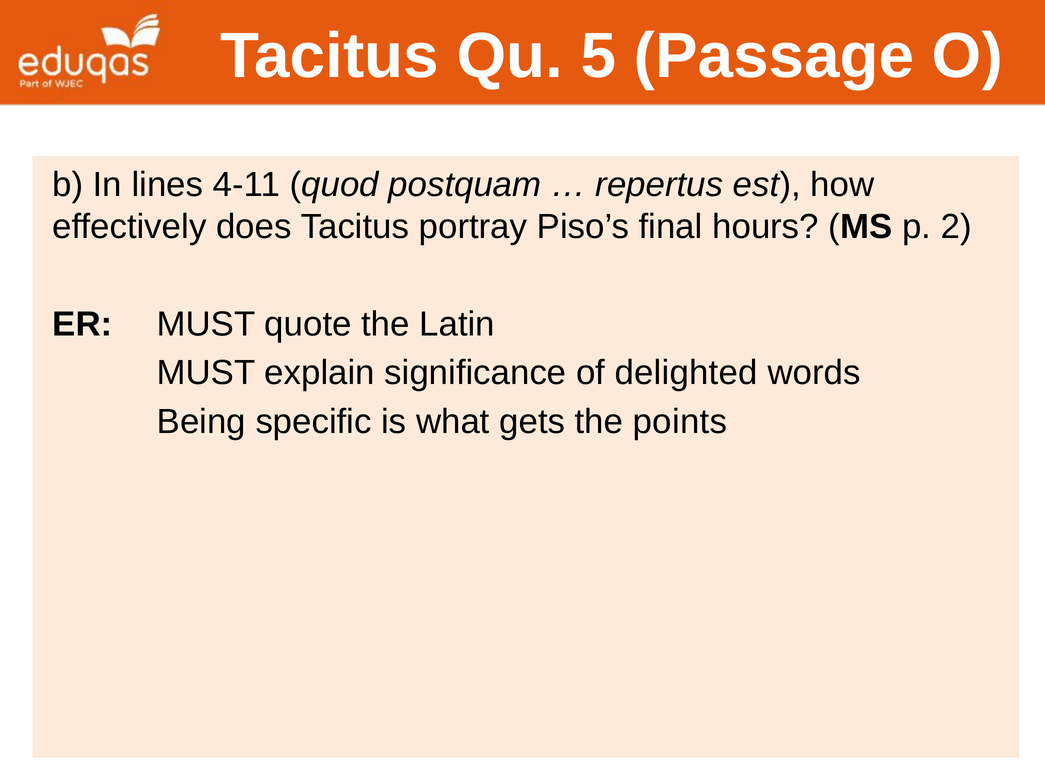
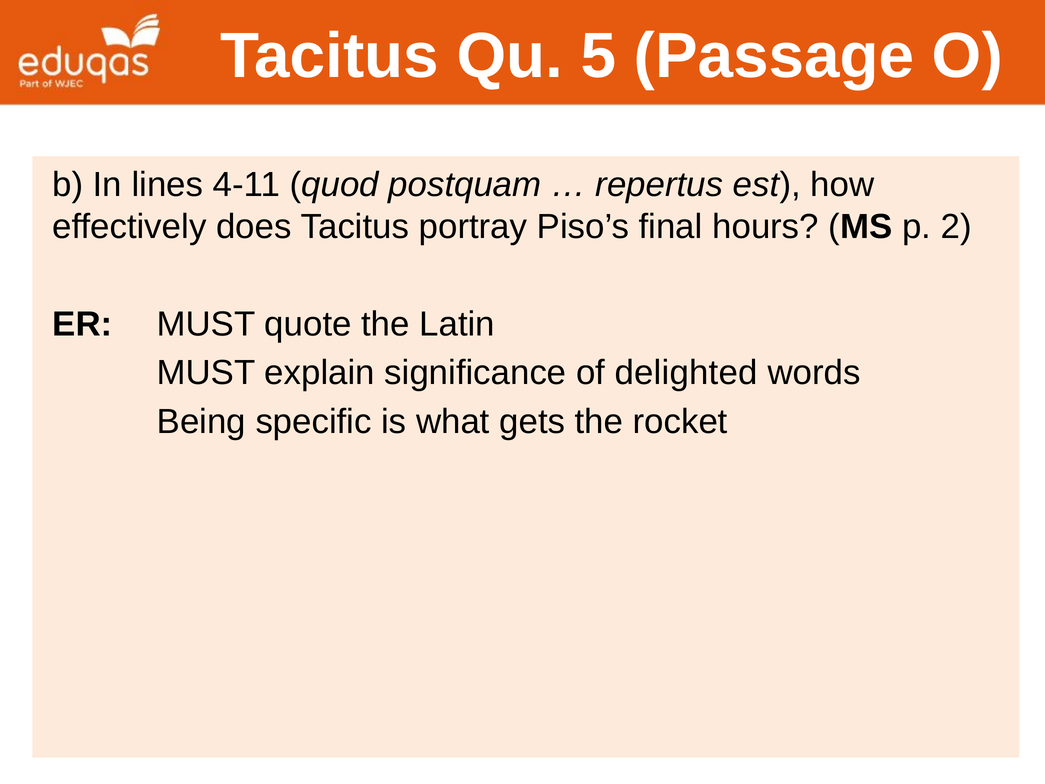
points: points -> rocket
